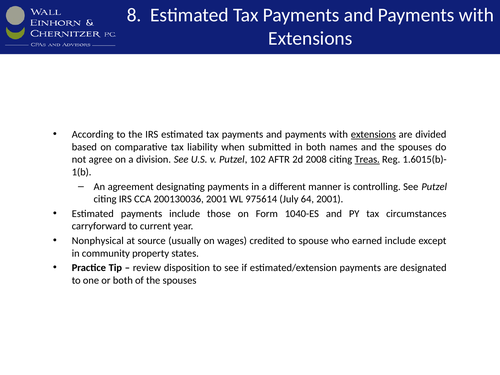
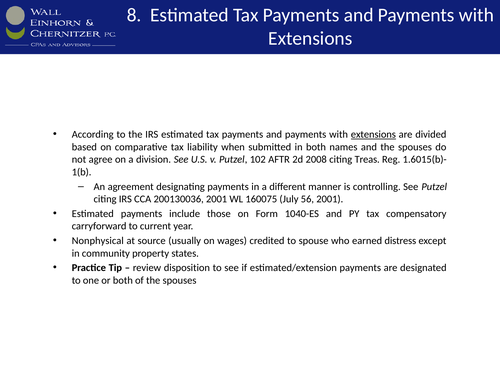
Treas underline: present -> none
975614: 975614 -> 160075
64: 64 -> 56
circumstances: circumstances -> compensatory
earned include: include -> distress
